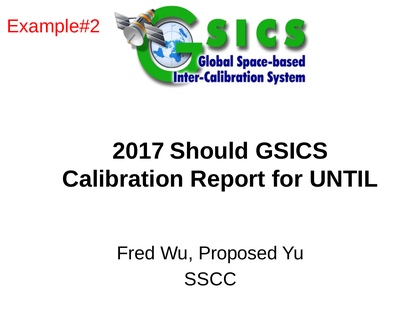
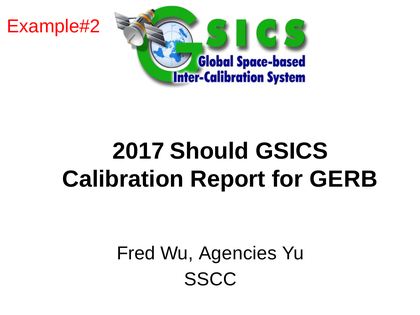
UNTIL: UNTIL -> GERB
Proposed: Proposed -> Agencies
